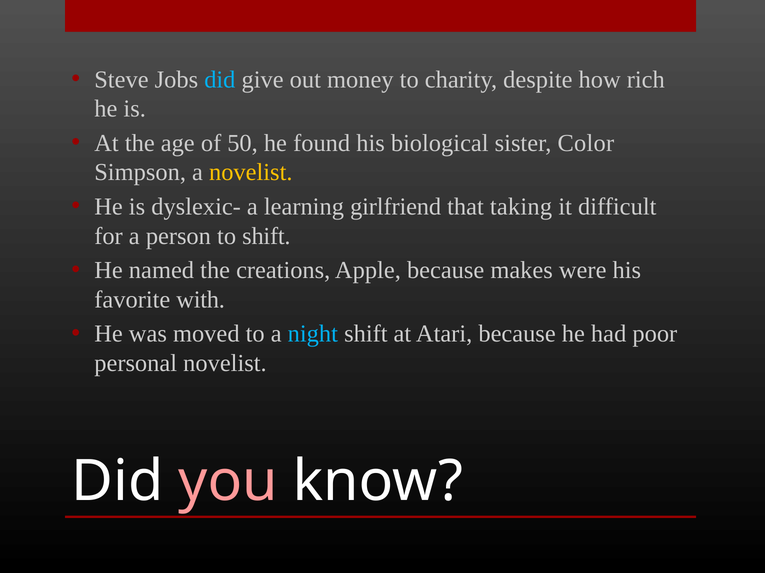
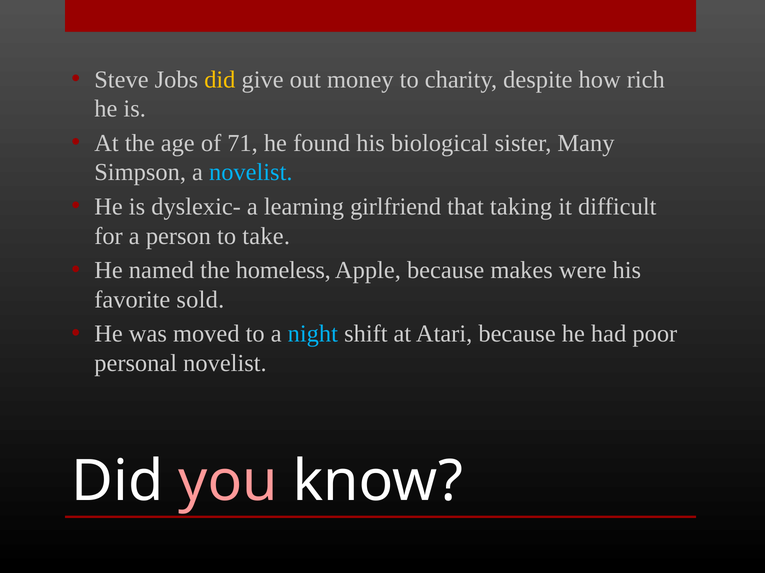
did at (220, 80) colour: light blue -> yellow
50: 50 -> 71
Color: Color -> Many
novelist at (251, 173) colour: yellow -> light blue
to shift: shift -> take
creations: creations -> homeless
with: with -> sold
